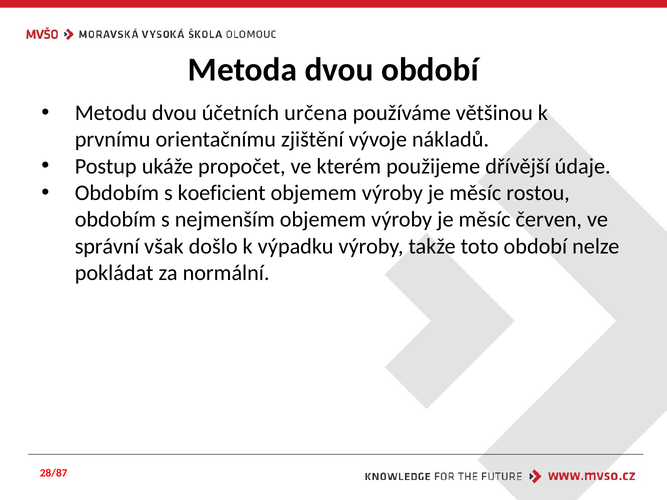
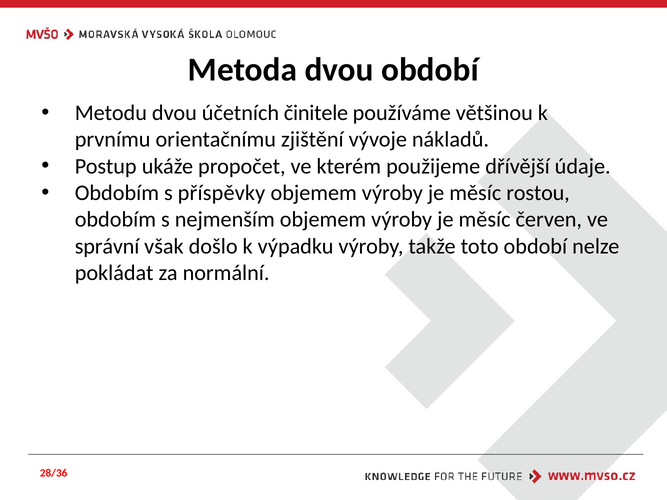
určena: určena -> činitele
koeficient: koeficient -> příspěvky
28/87: 28/87 -> 28/36
